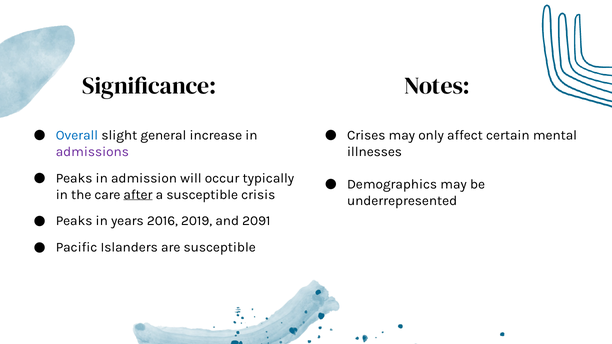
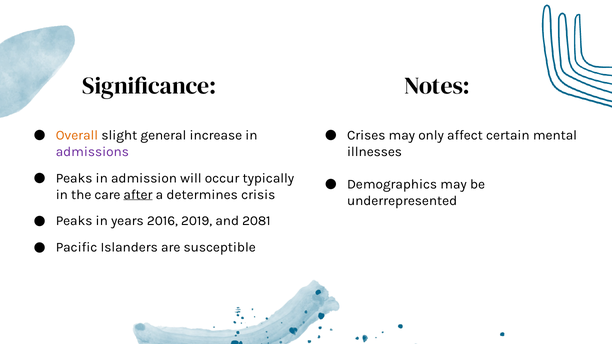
Overall colour: blue -> orange
a susceptible: susceptible -> determines
2091: 2091 -> 2081
